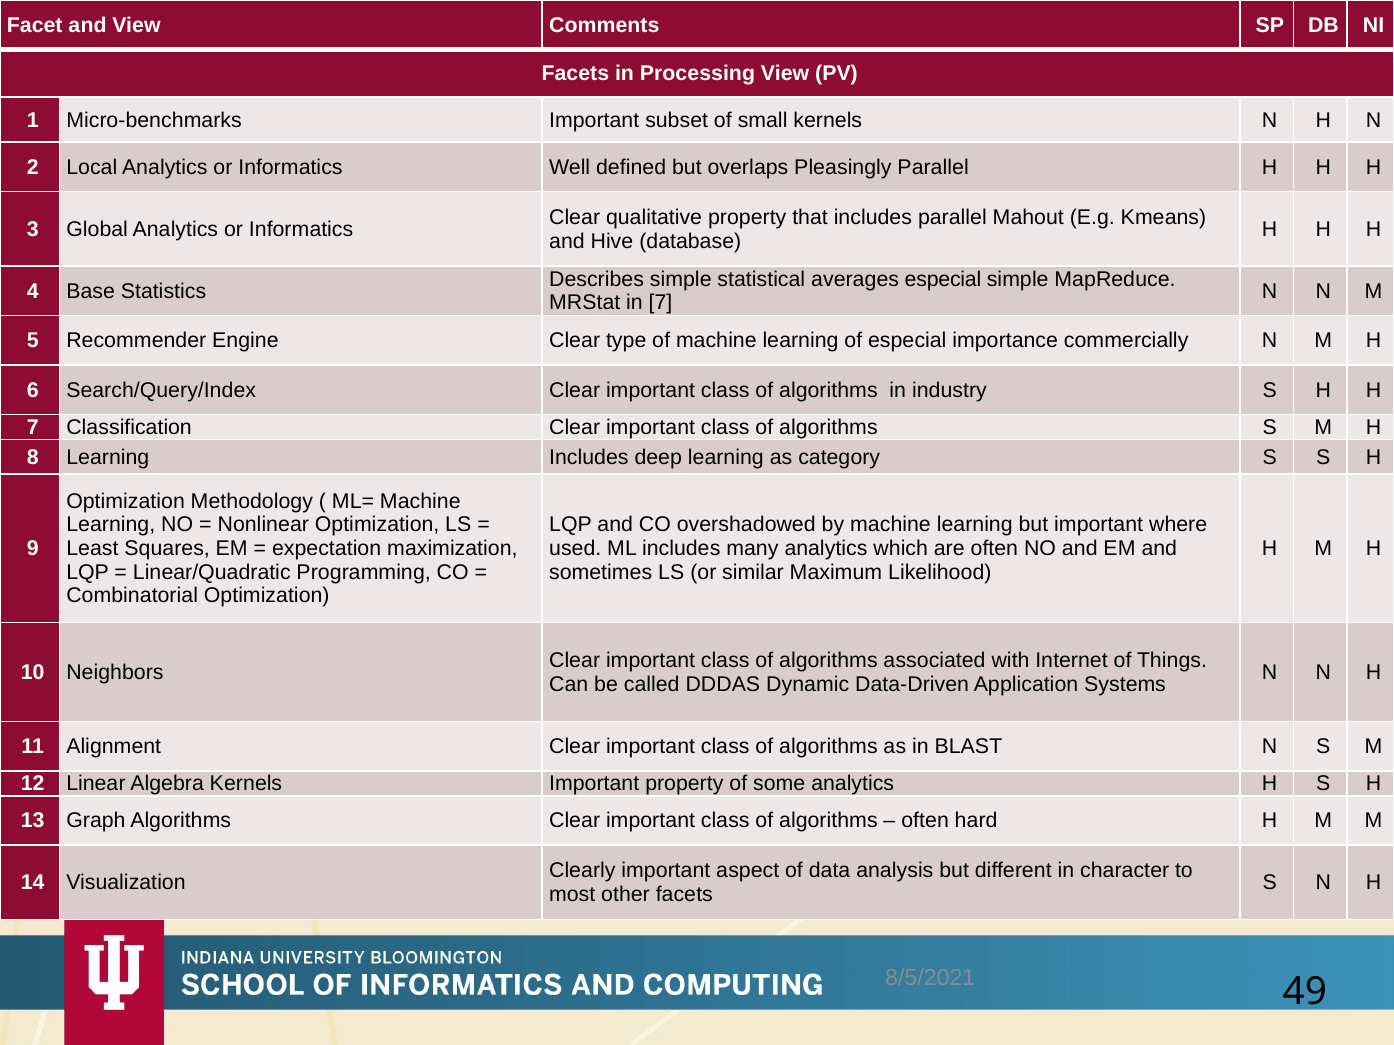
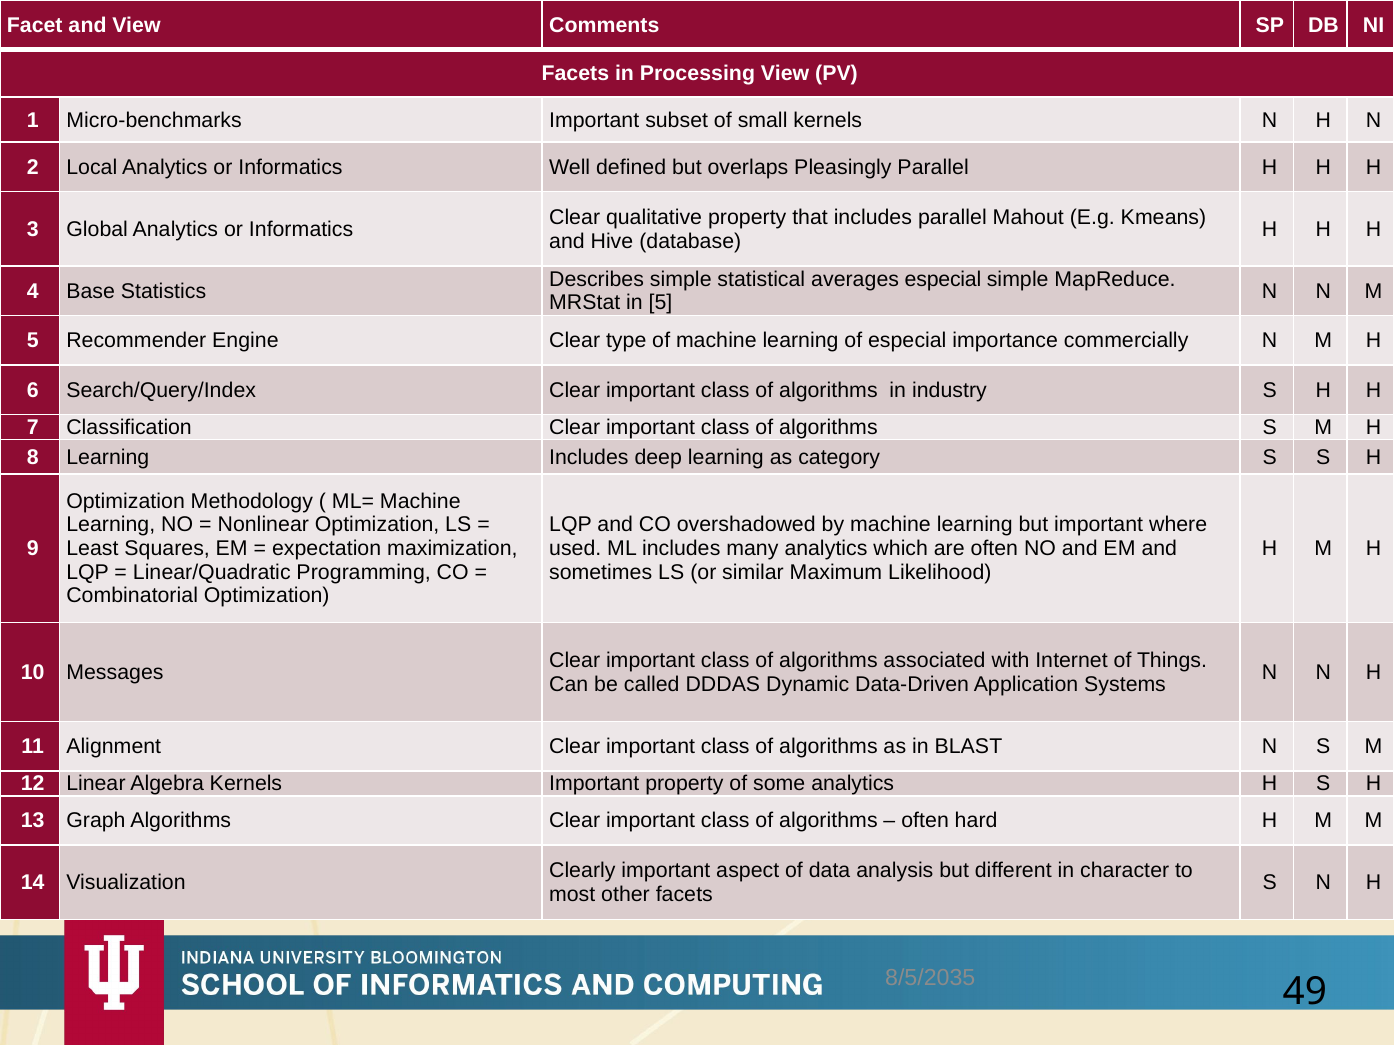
in 7: 7 -> 5
Neighbors: Neighbors -> Messages
8/5/2021: 8/5/2021 -> 8/5/2035
